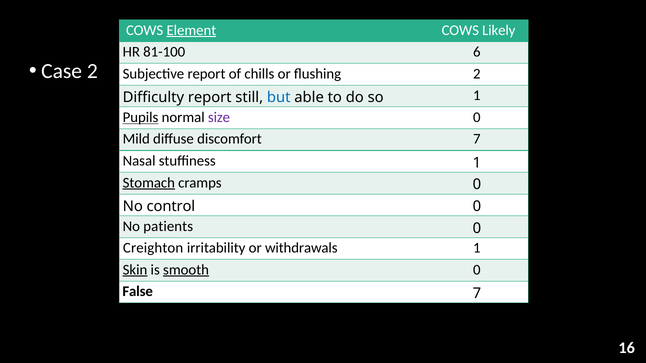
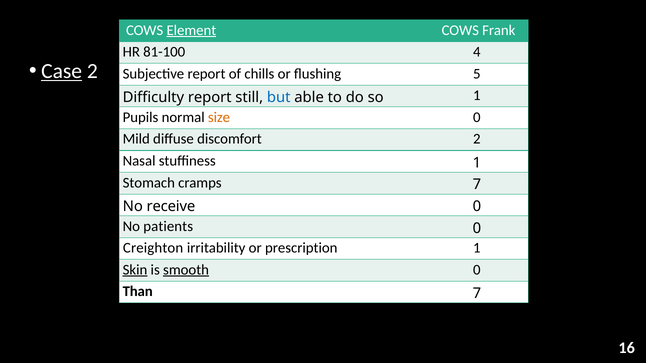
Likely: Likely -> Frank
6: 6 -> 4
Case underline: none -> present
flushing 2: 2 -> 5
Pupils underline: present -> none
size colour: purple -> orange
discomfort 7: 7 -> 2
Stomach underline: present -> none
cramps 0: 0 -> 7
control: control -> receive
withdrawals: withdrawals -> prescription
False: False -> Than
